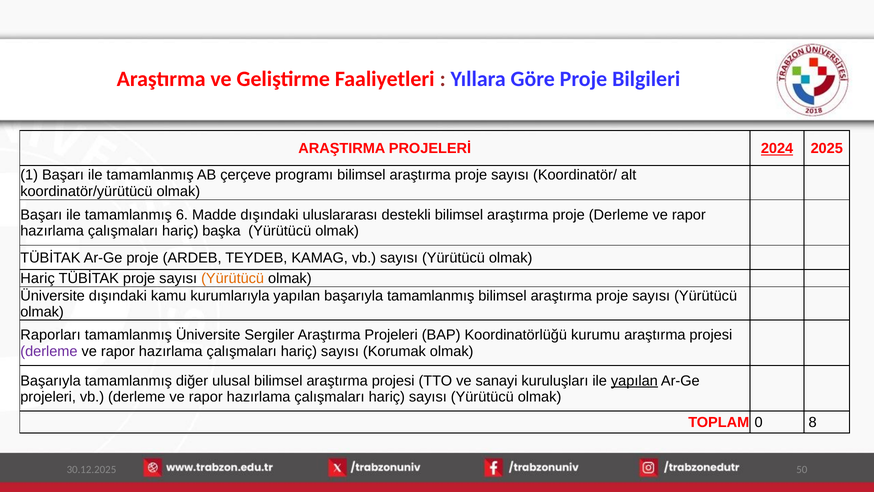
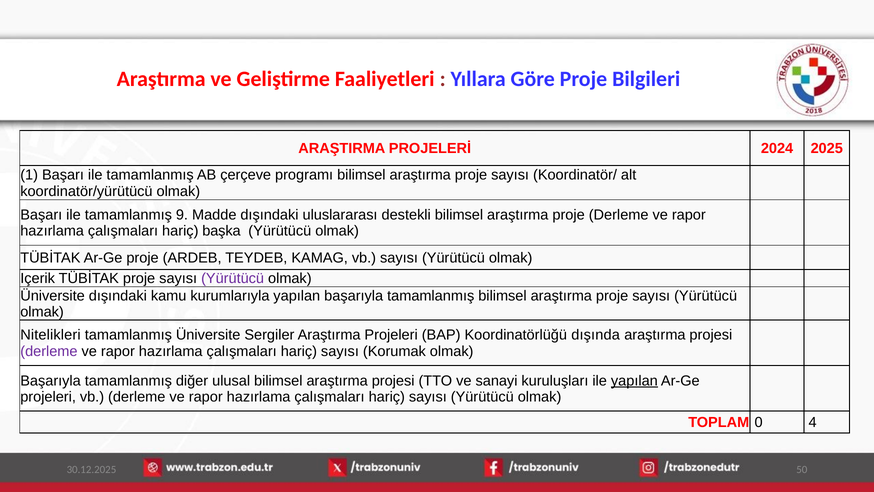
2024 underline: present -> none
6: 6 -> 9
Hariç at (38, 278): Hariç -> Içerik
Yürütücü at (233, 278) colour: orange -> purple
Raporları: Raporları -> Nitelikleri
kurumu: kurumu -> dışında
8: 8 -> 4
